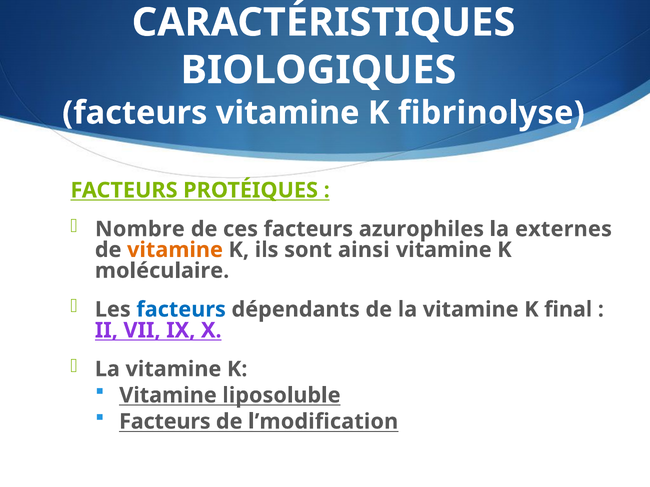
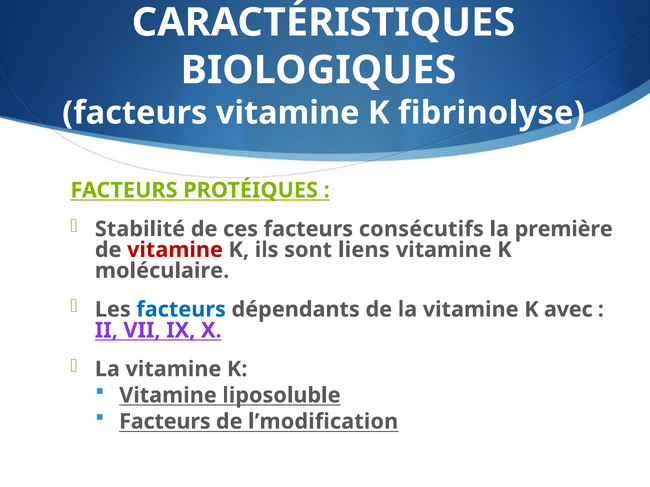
Nombre: Nombre -> Stabilité
azurophiles: azurophiles -> consécutifs
externes: externes -> première
vitamine at (175, 250) colour: orange -> red
ainsi: ainsi -> liens
final: final -> avec
